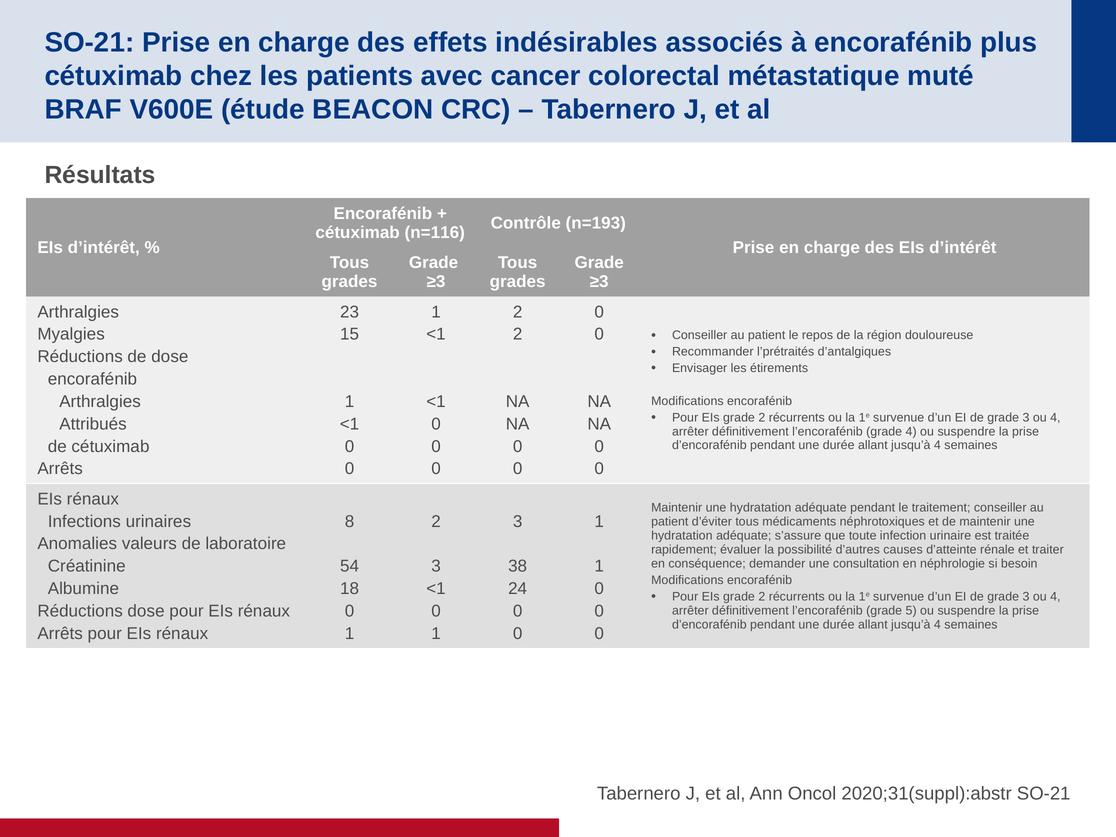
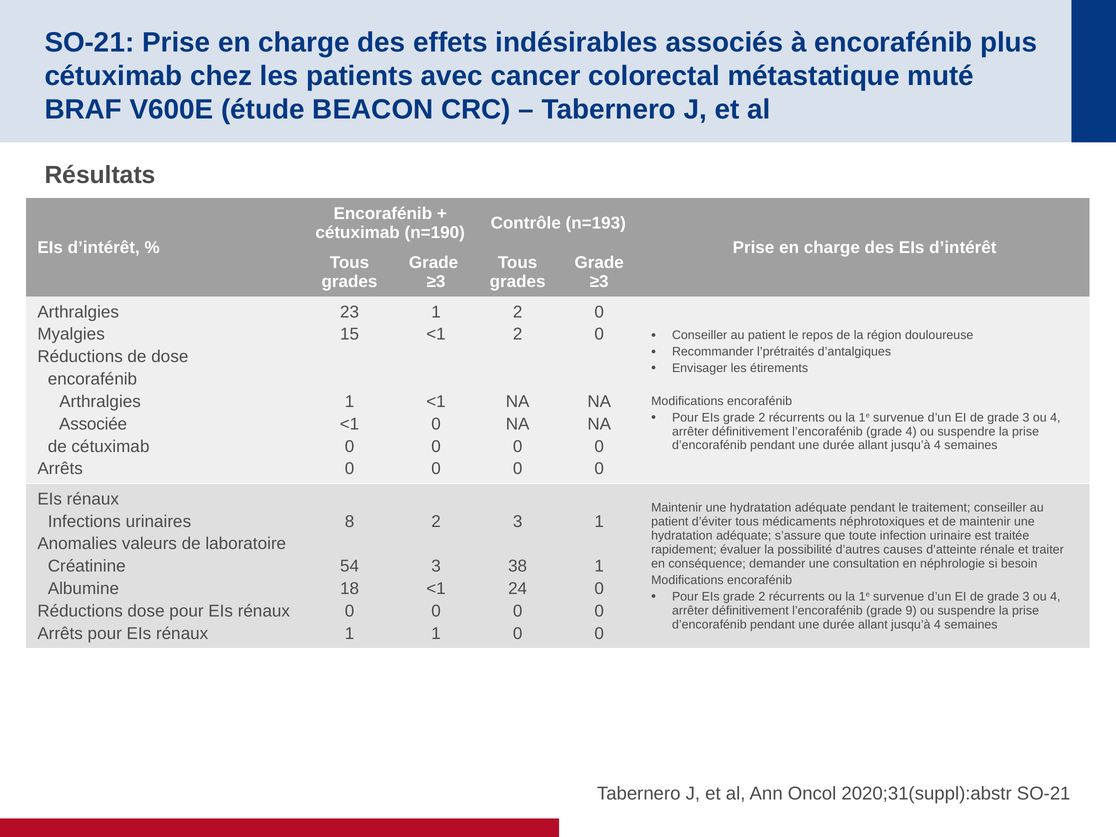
n=116: n=116 -> n=190
Attribués: Attribués -> Associée
5: 5 -> 9
